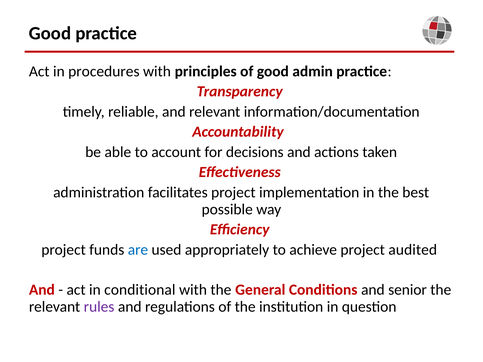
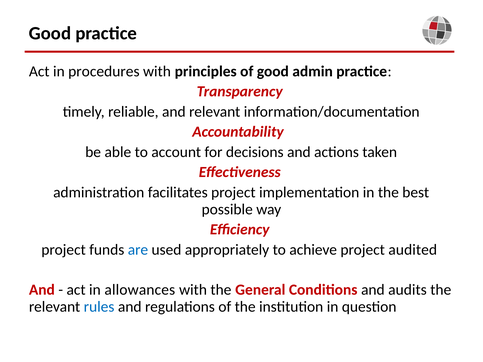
conditional: conditional -> allowances
senior: senior -> audits
rules colour: purple -> blue
